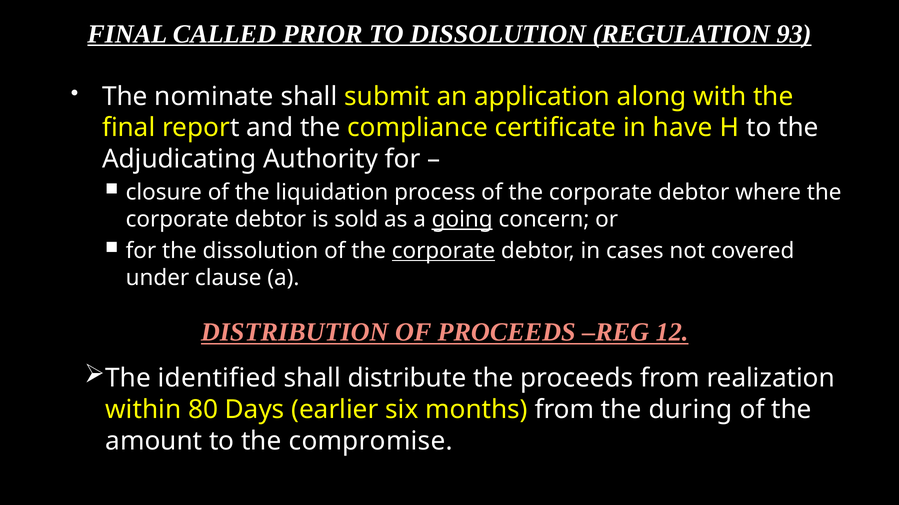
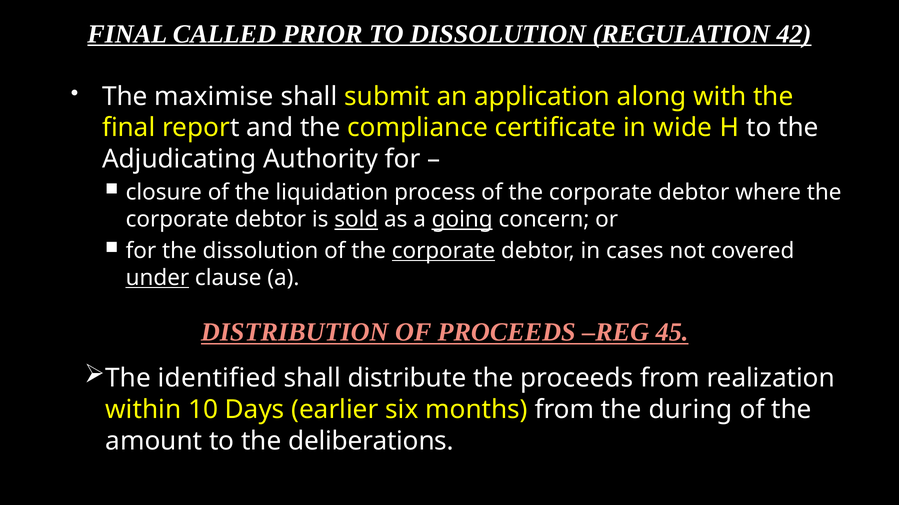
93: 93 -> 42
nominate: nominate -> maximise
have: have -> wide
sold underline: none -> present
under underline: none -> present
12: 12 -> 45
80: 80 -> 10
compromise: compromise -> deliberations
